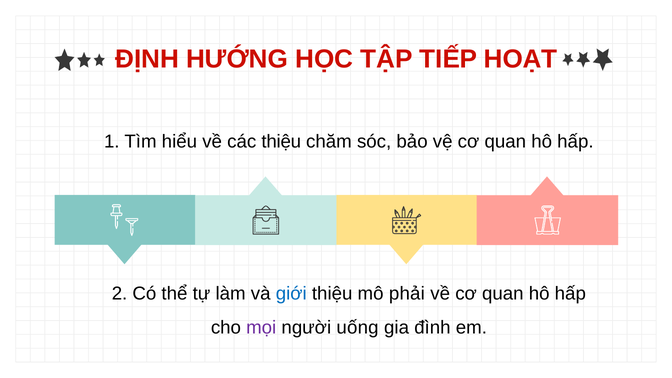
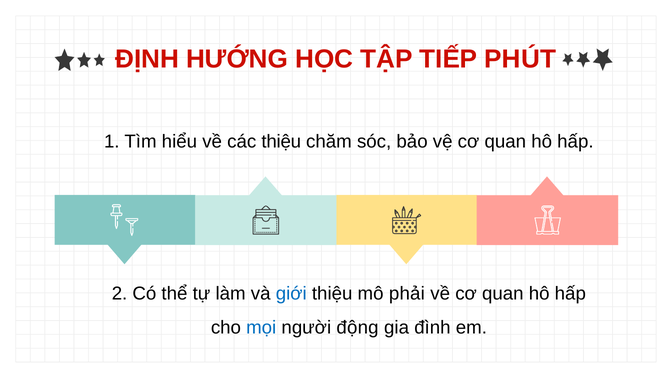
HOẠT: HOẠT -> PHÚT
mọi colour: purple -> blue
uống: uống -> động
